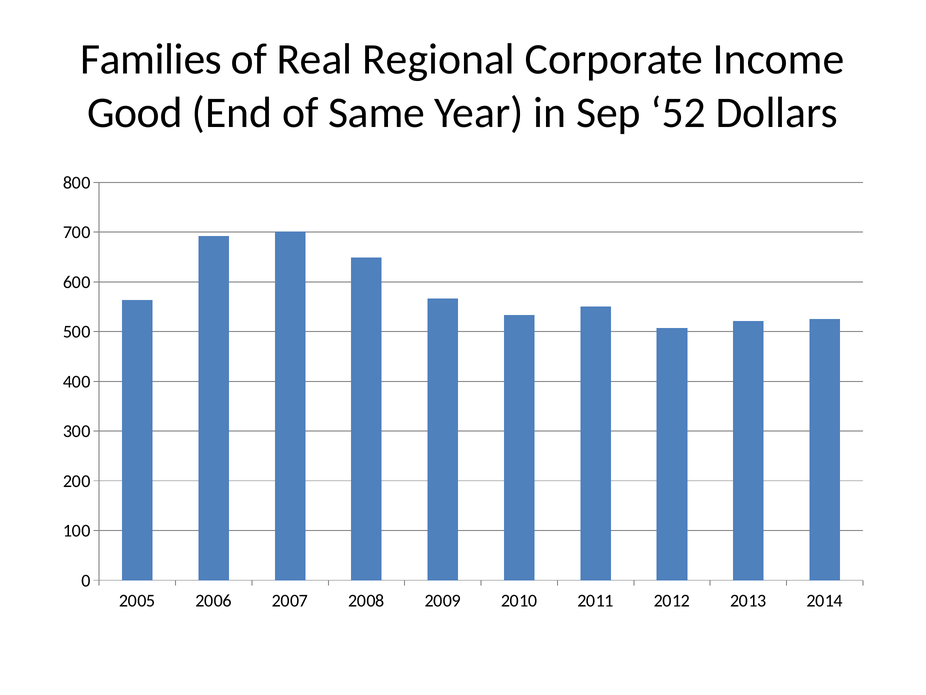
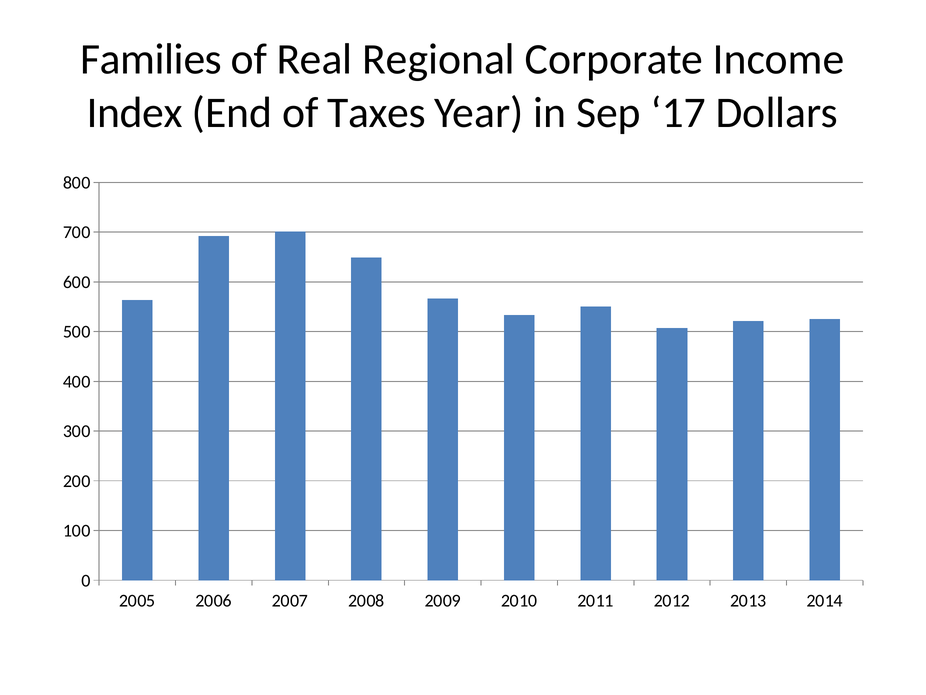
Good: Good -> Index
Same: Same -> Taxes
52: 52 -> 17
